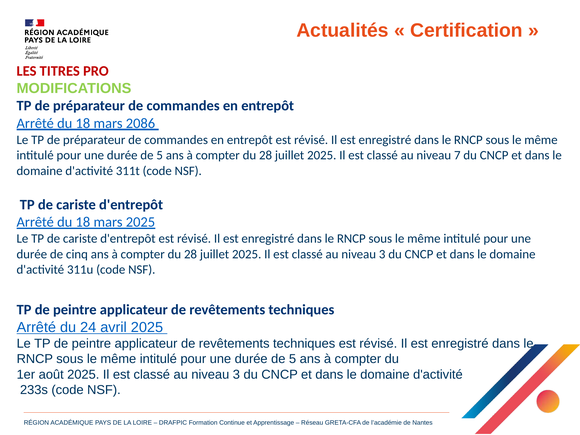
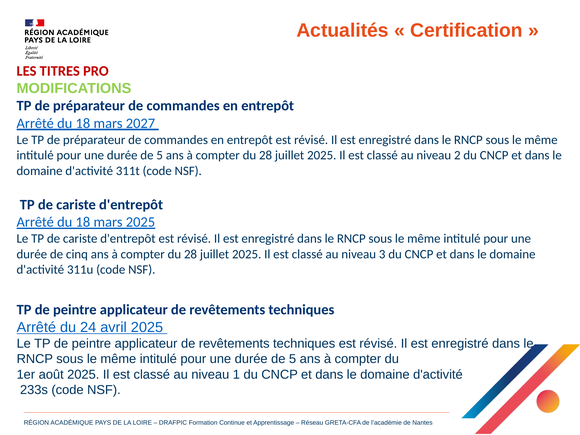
2086: 2086 -> 2027
7: 7 -> 2
3 at (236, 374): 3 -> 1
